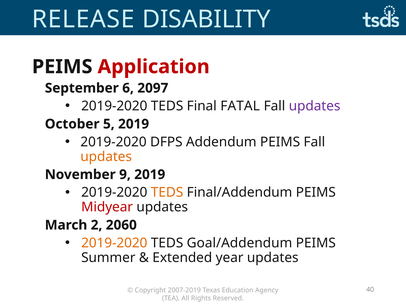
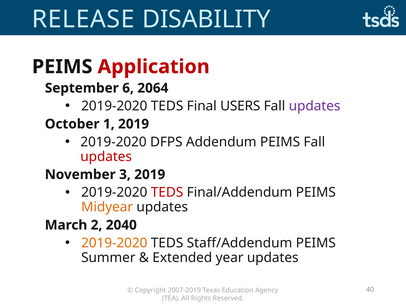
2097: 2097 -> 2064
FATAL: FATAL -> USERS
5: 5 -> 1
updates at (106, 157) colour: orange -> red
9: 9 -> 3
TEDS at (167, 193) colour: orange -> red
Midyear colour: red -> orange
2060: 2060 -> 2040
Goal/Addendum: Goal/Addendum -> Staff/Addendum
